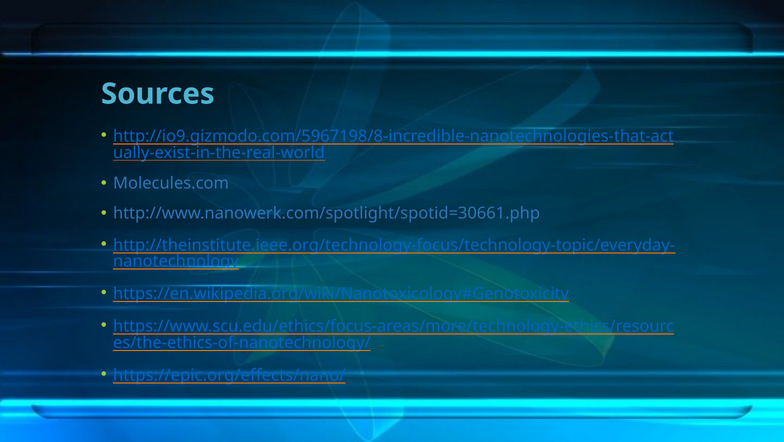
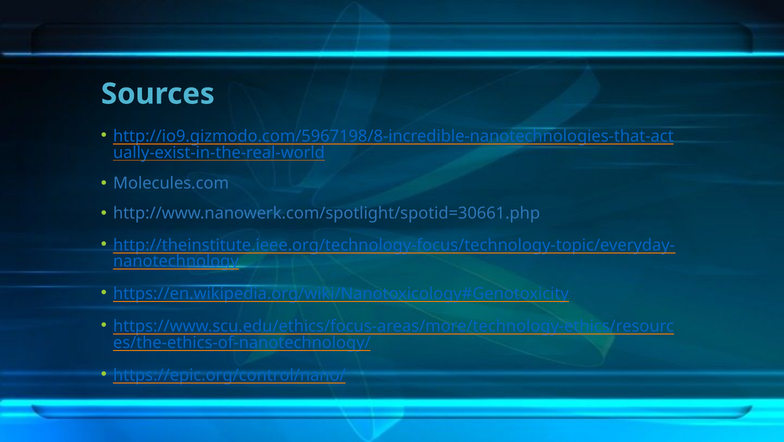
https://epic.org/effects/nano/: https://epic.org/effects/nano/ -> https://epic.org/control/nano/
